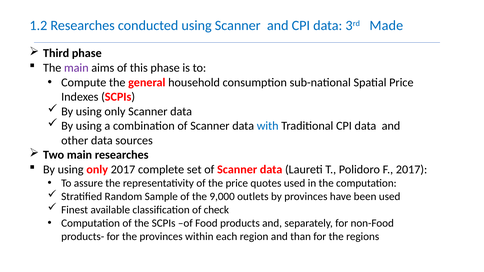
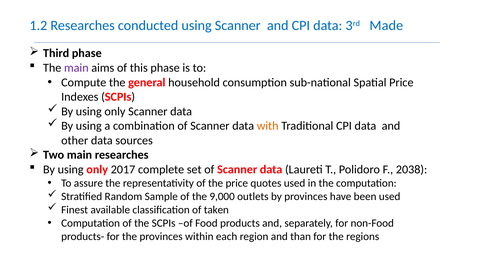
with colour: blue -> orange
F 2017: 2017 -> 2038
check: check -> taken
